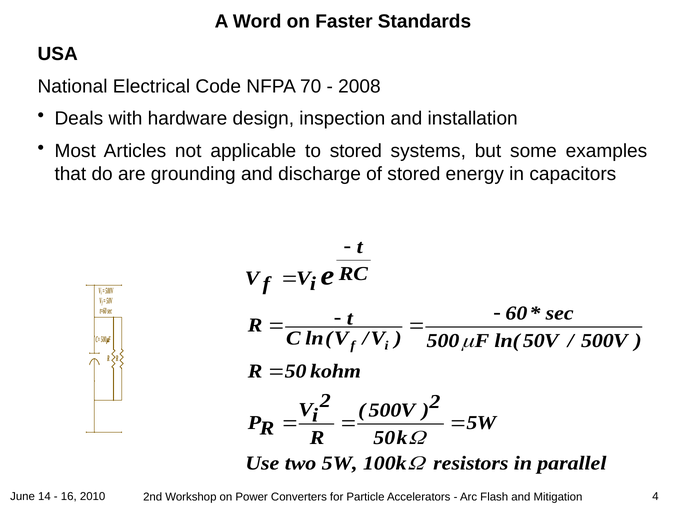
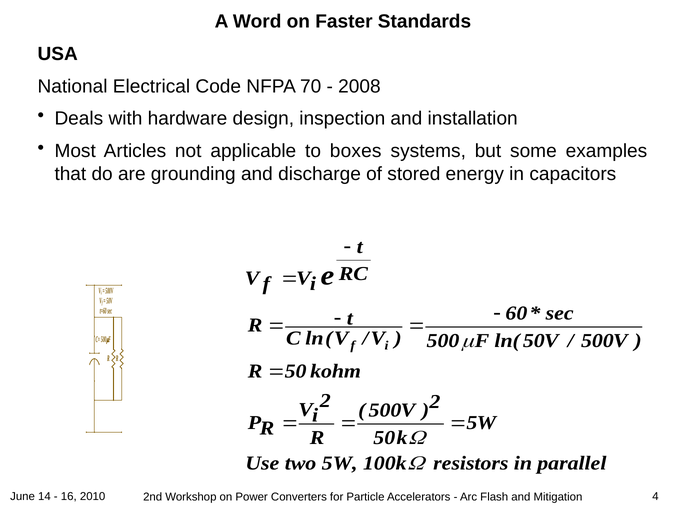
to stored: stored -> boxes
